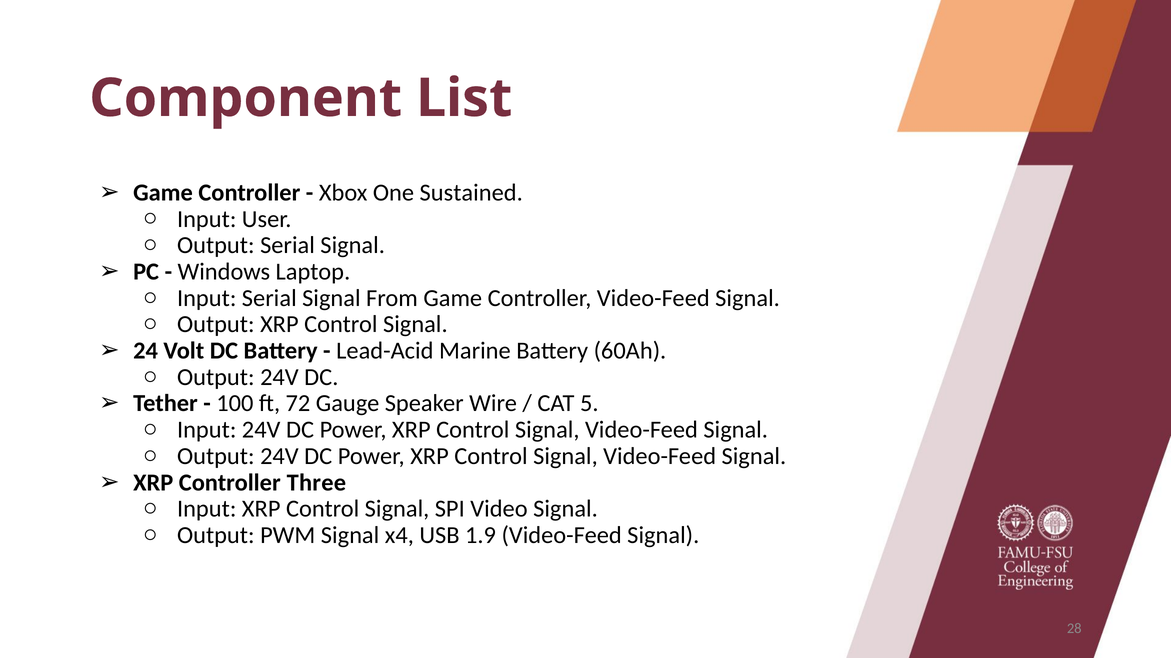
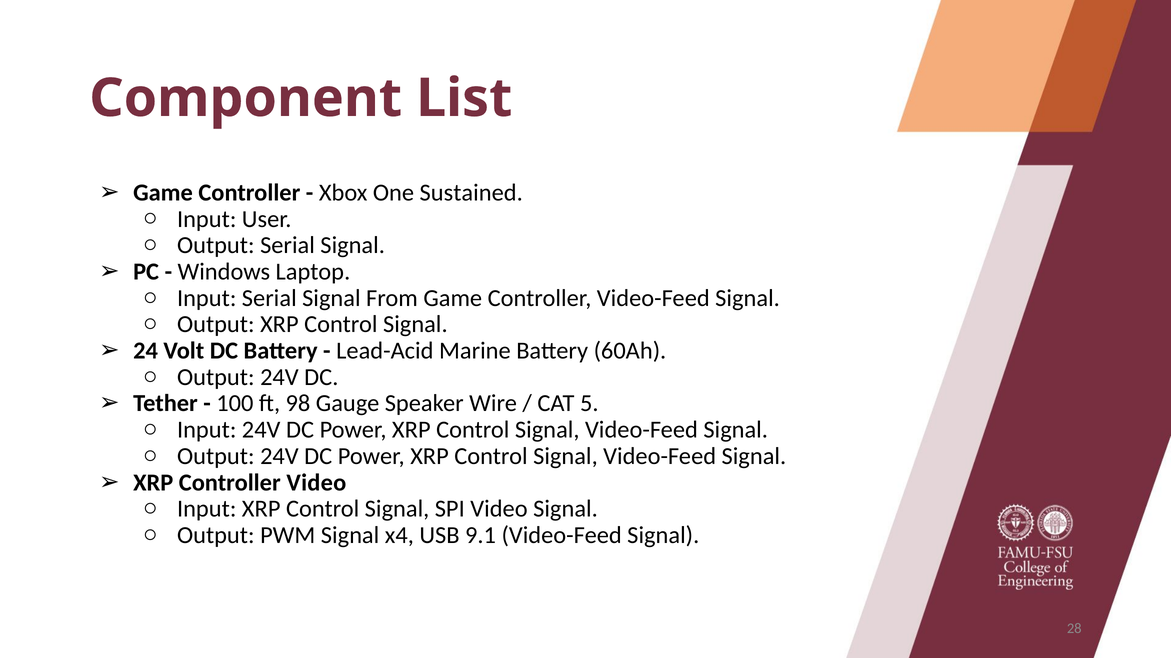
72: 72 -> 98
Controller Three: Three -> Video
1.9: 1.9 -> 9.1
